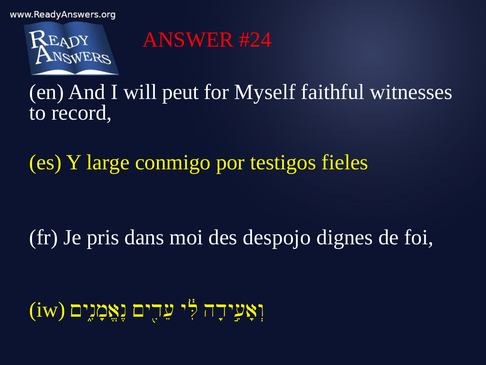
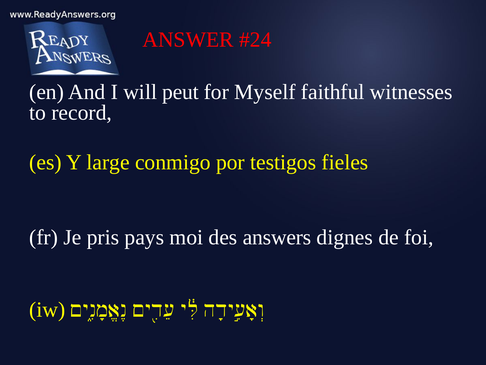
dans: dans -> pays
despojo: despojo -> answers
